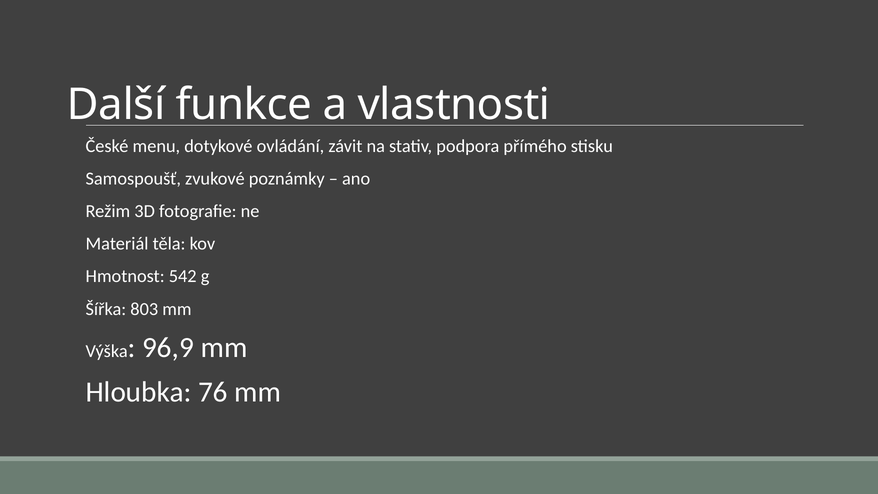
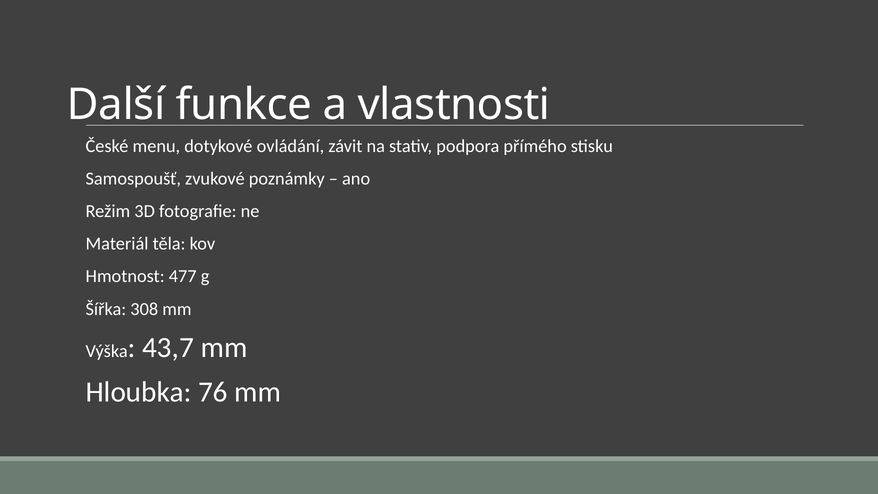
542: 542 -> 477
803: 803 -> 308
96,9: 96,9 -> 43,7
